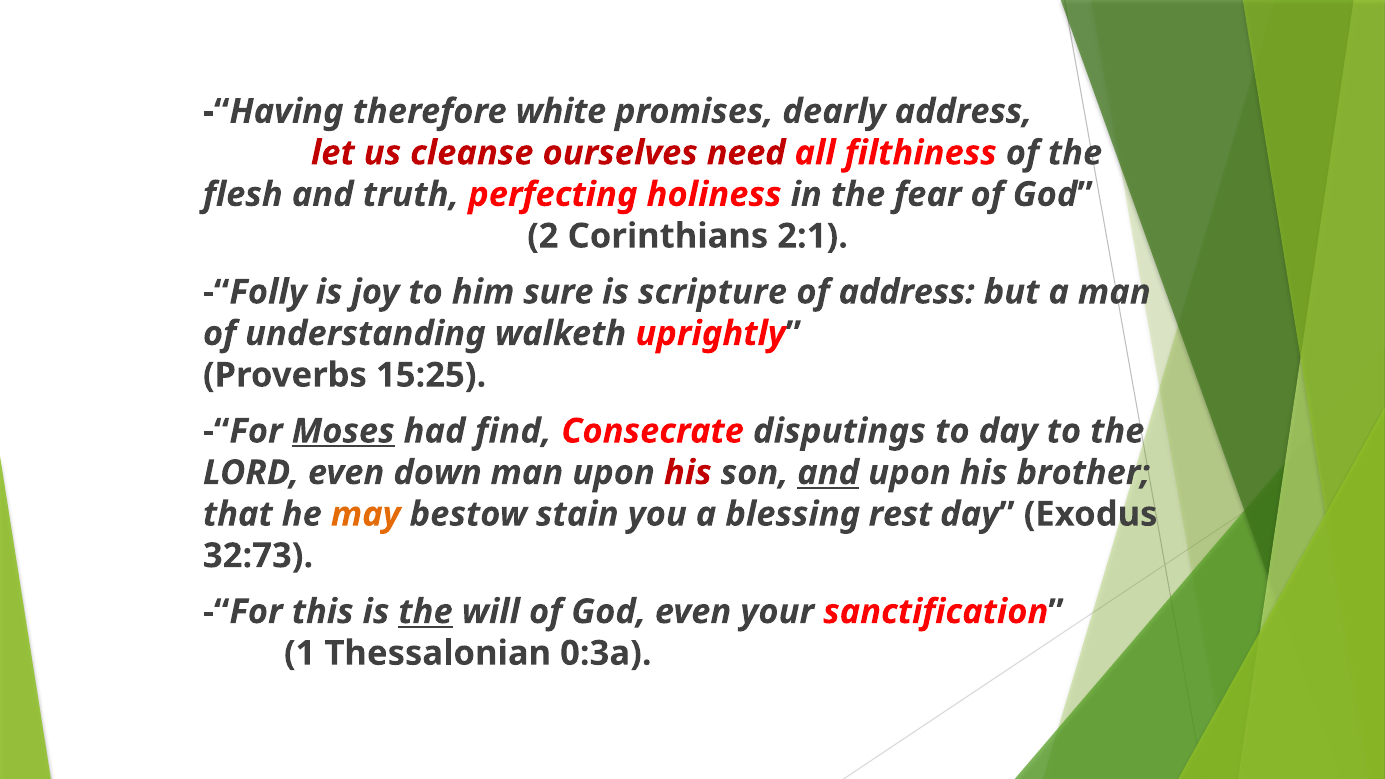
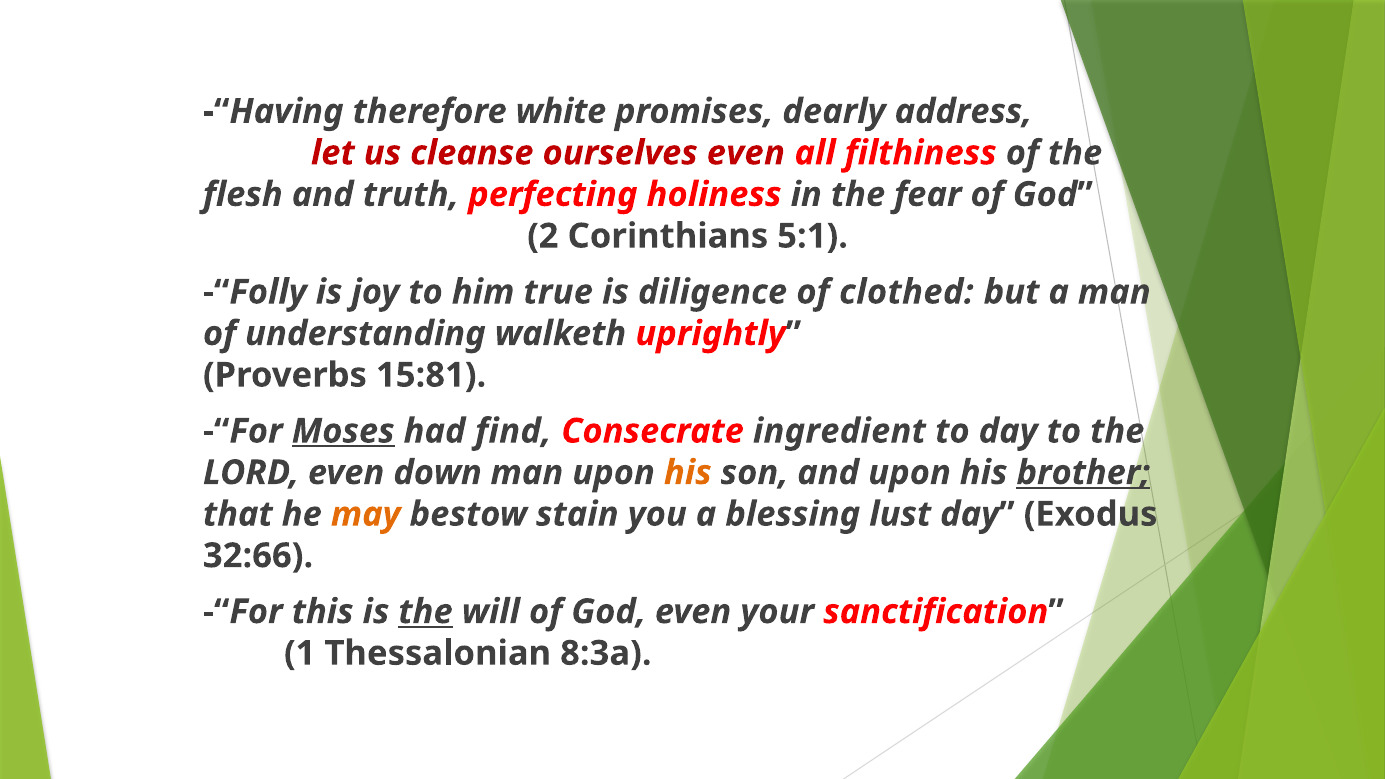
ourselves need: need -> even
2:1: 2:1 -> 5:1
sure: sure -> true
scripture: scripture -> diligence
of address: address -> clothed
15:25: 15:25 -> 15:81
disputings: disputings -> ingredient
his at (688, 473) colour: red -> orange
and at (828, 473) underline: present -> none
brother underline: none -> present
rest: rest -> lust
32:73: 32:73 -> 32:66
0:3a: 0:3a -> 8:3a
